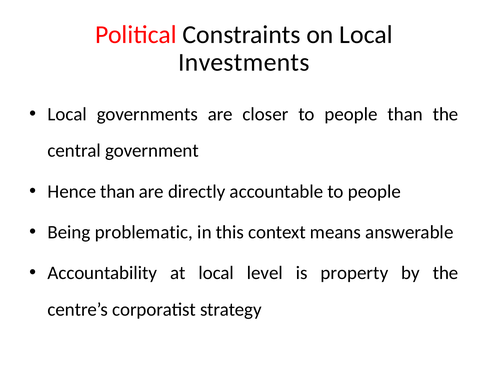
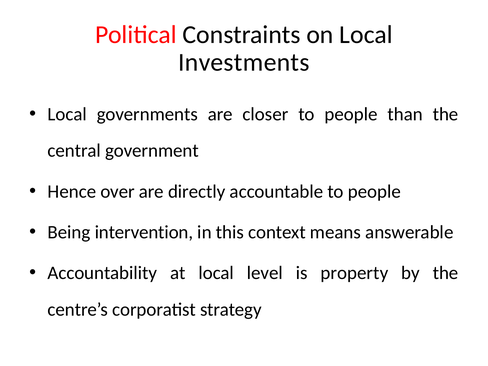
Hence than: than -> over
problematic: problematic -> intervention
